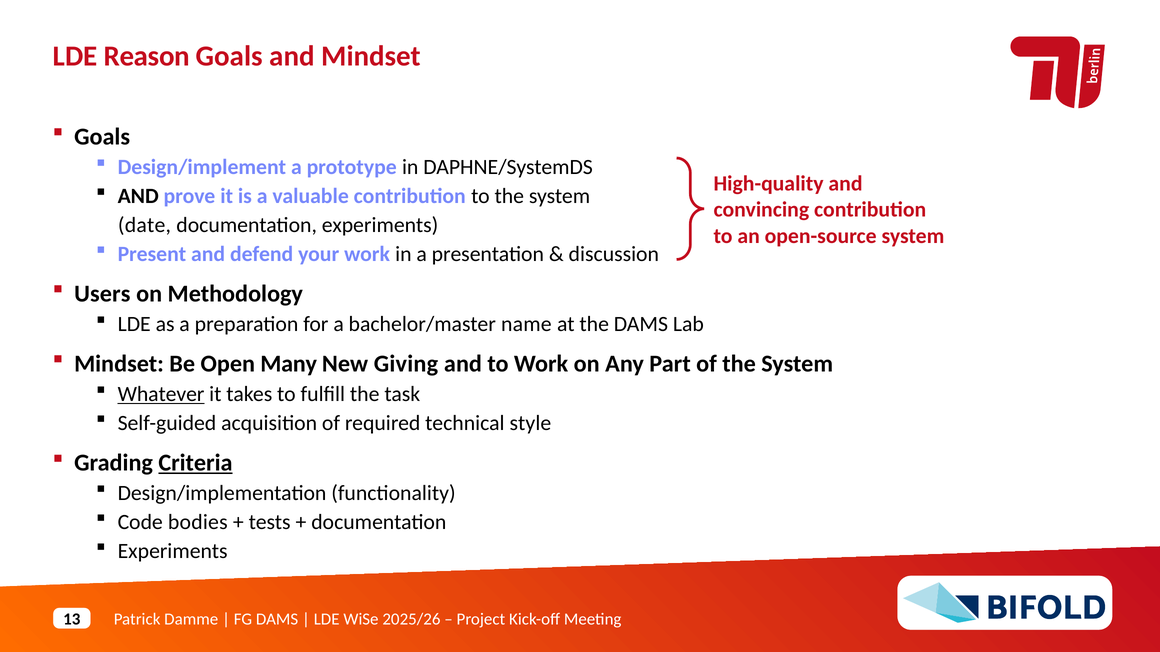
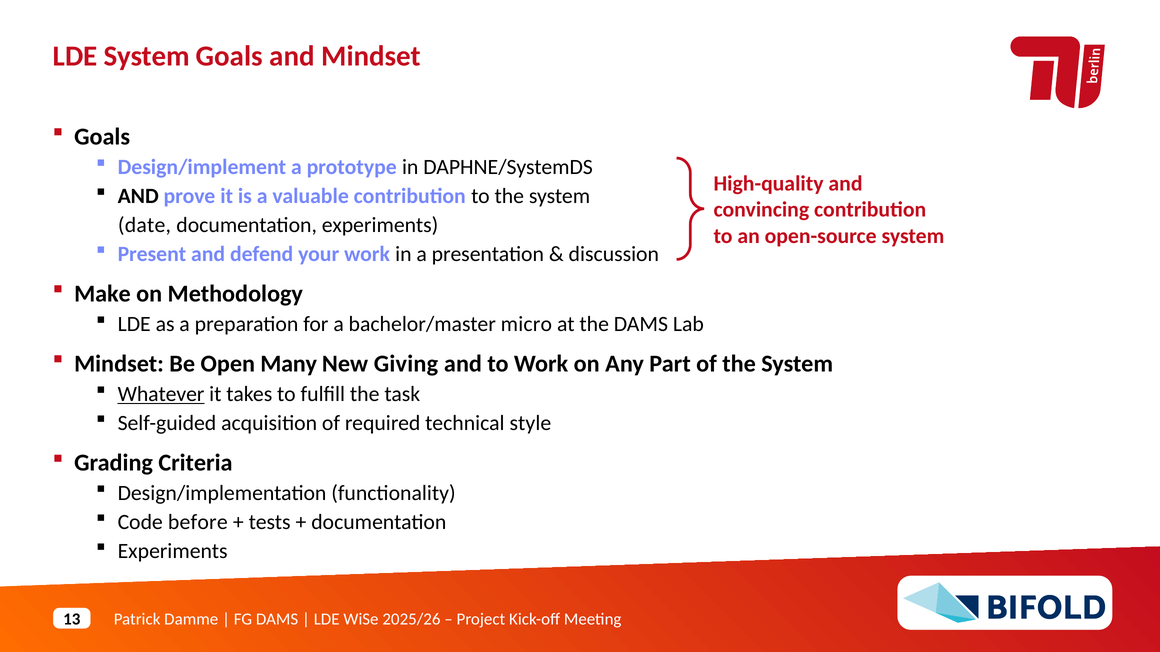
LDE Reason: Reason -> System
Users: Users -> Make
name: name -> micro
Criteria underline: present -> none
bodies: bodies -> before
